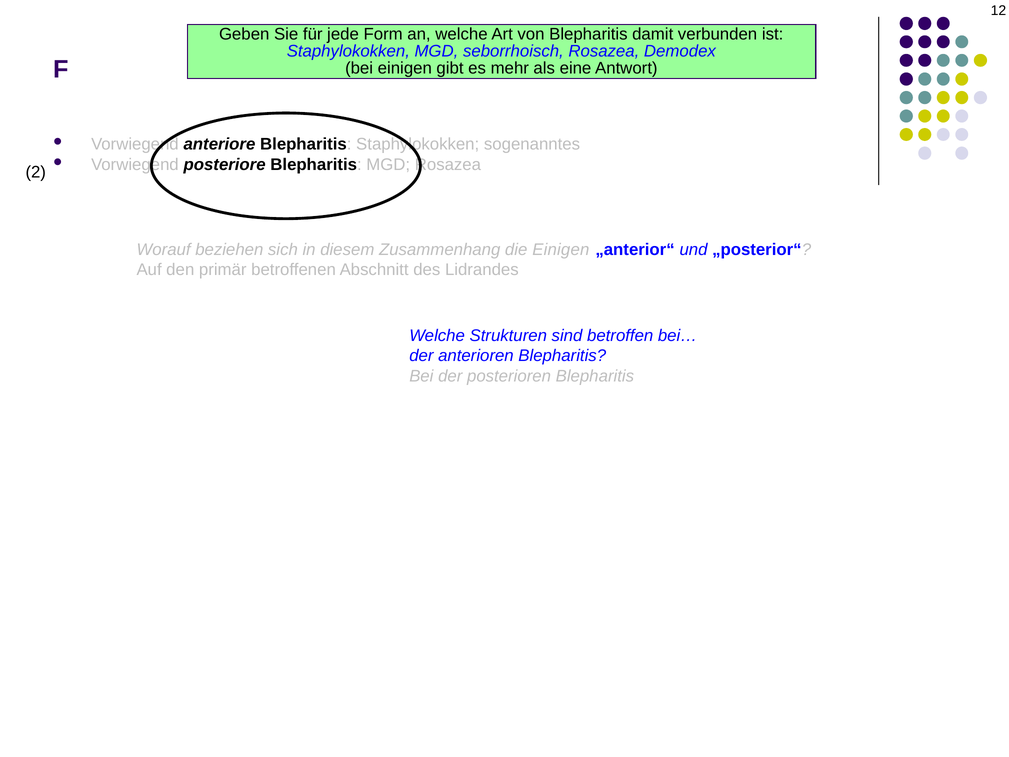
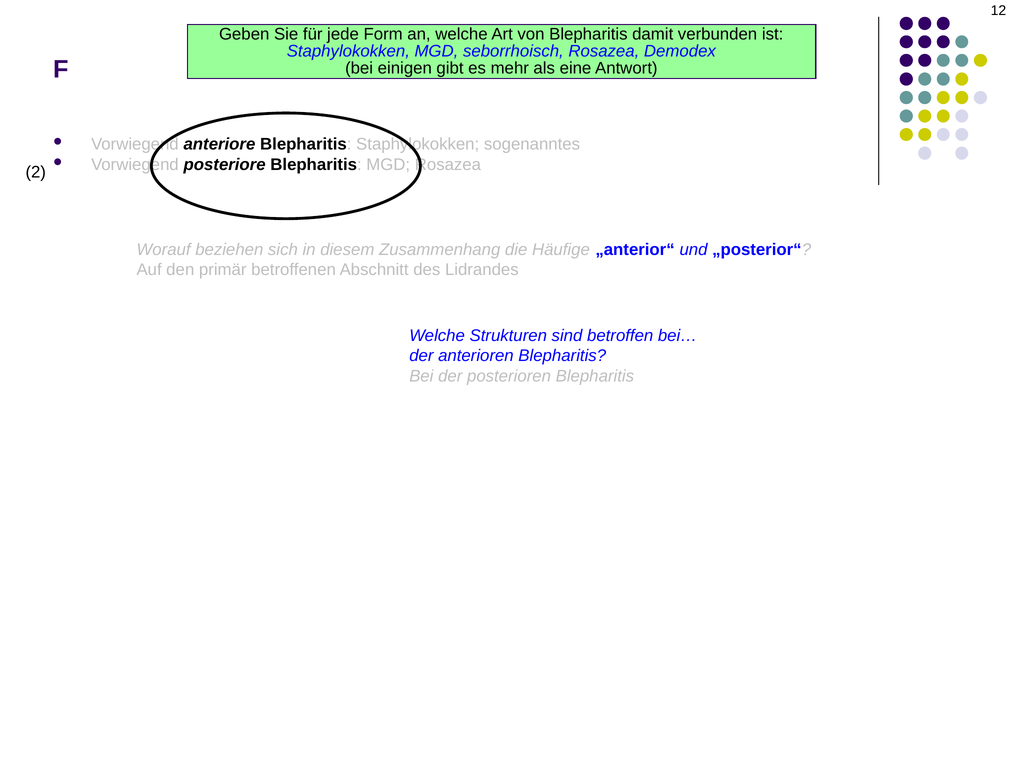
die Einigen: Einigen -> Häufige
